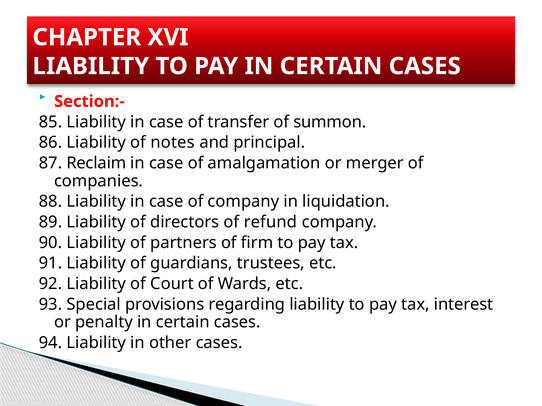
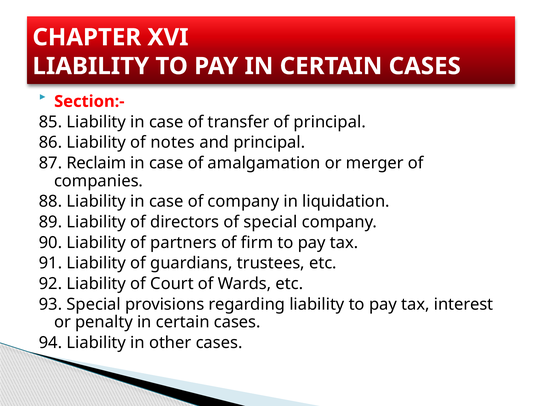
of summon: summon -> principal
of refund: refund -> special
